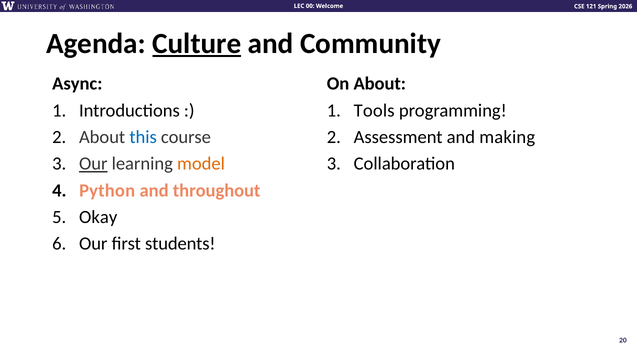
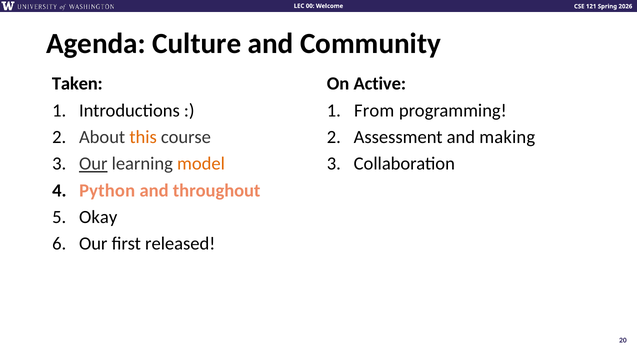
Culture underline: present -> none
On About: About -> Active
Async: Async -> Taken
Tools: Tools -> From
this colour: blue -> orange
students: students -> released
